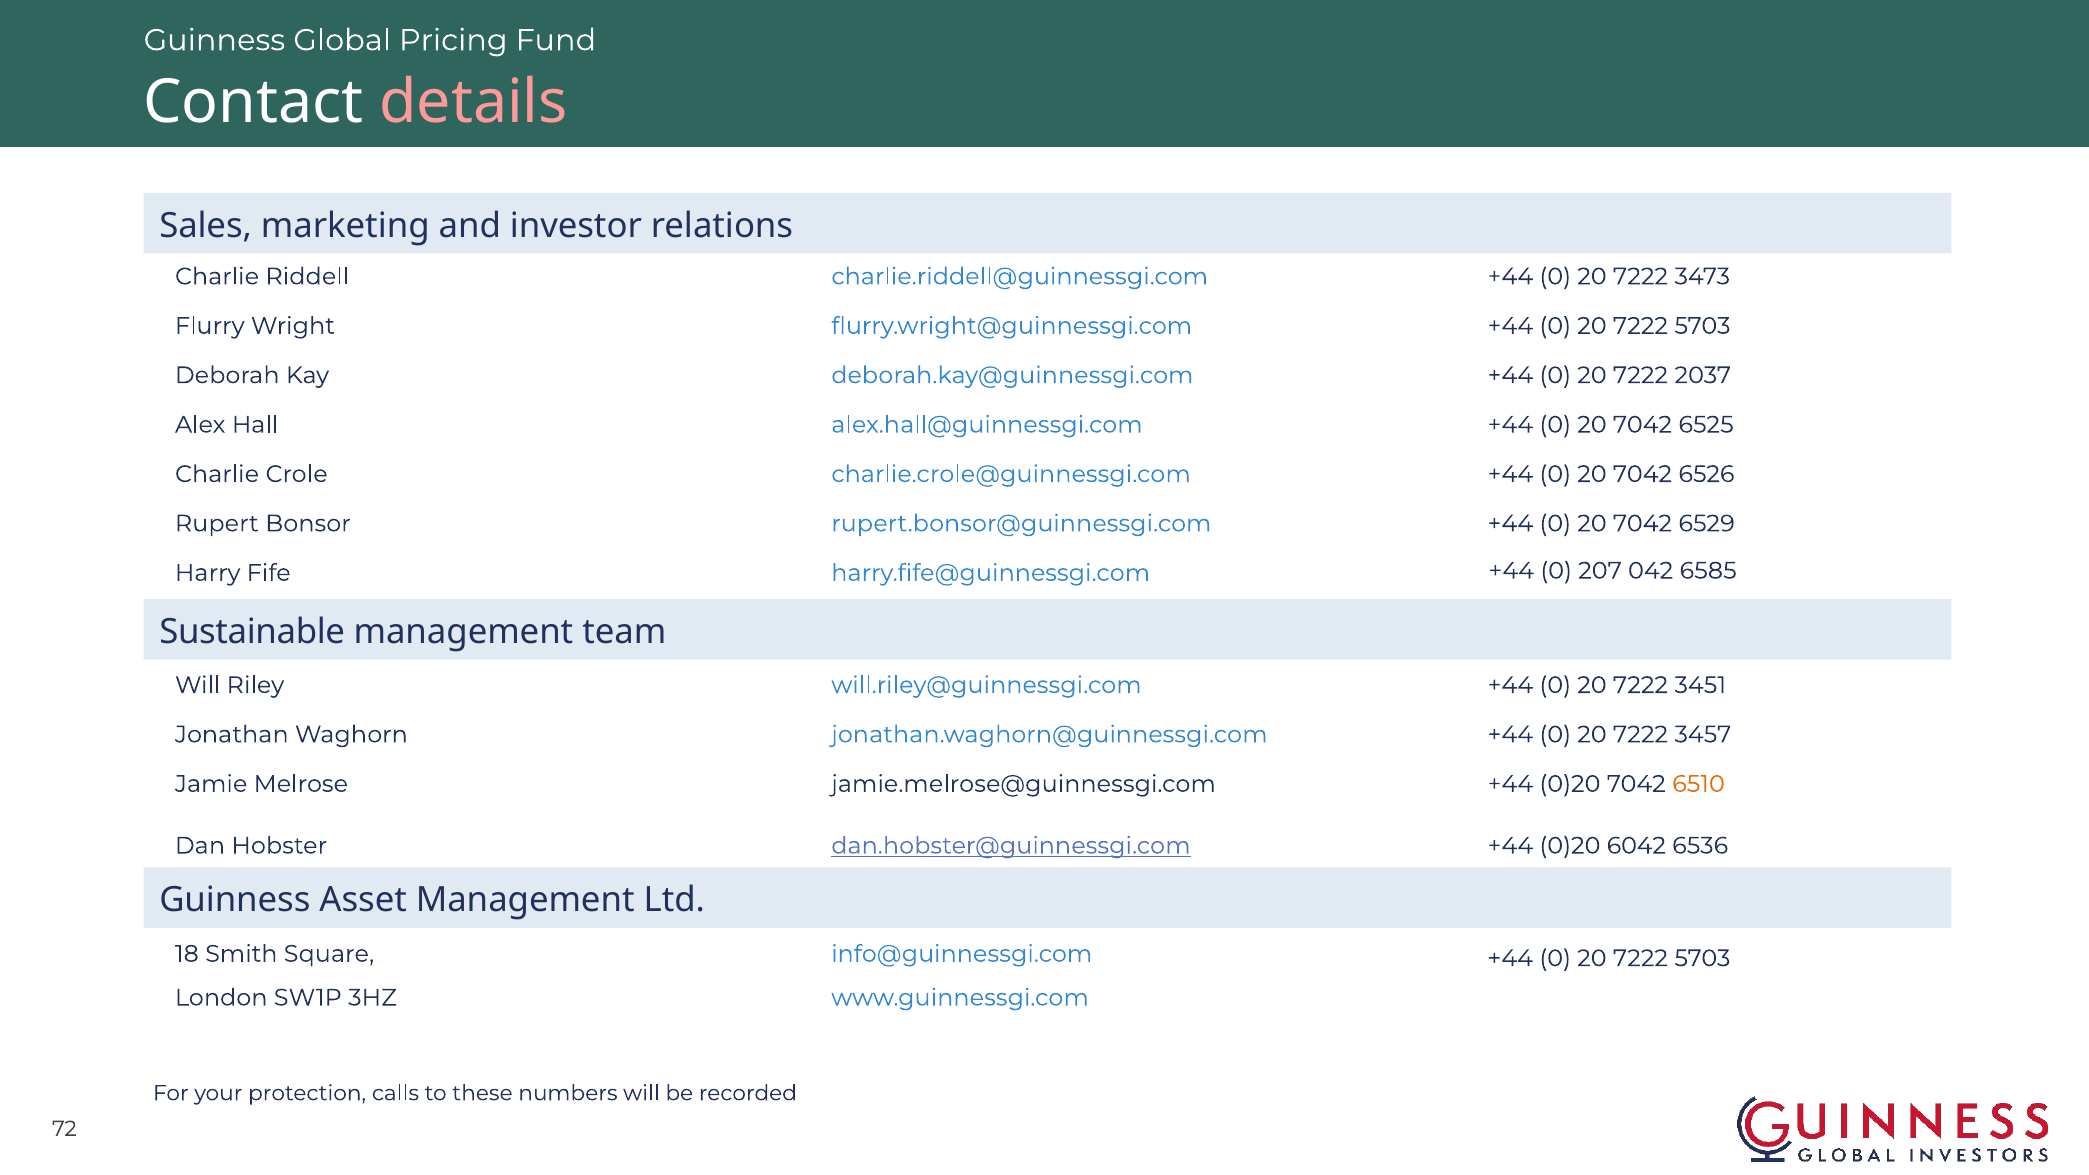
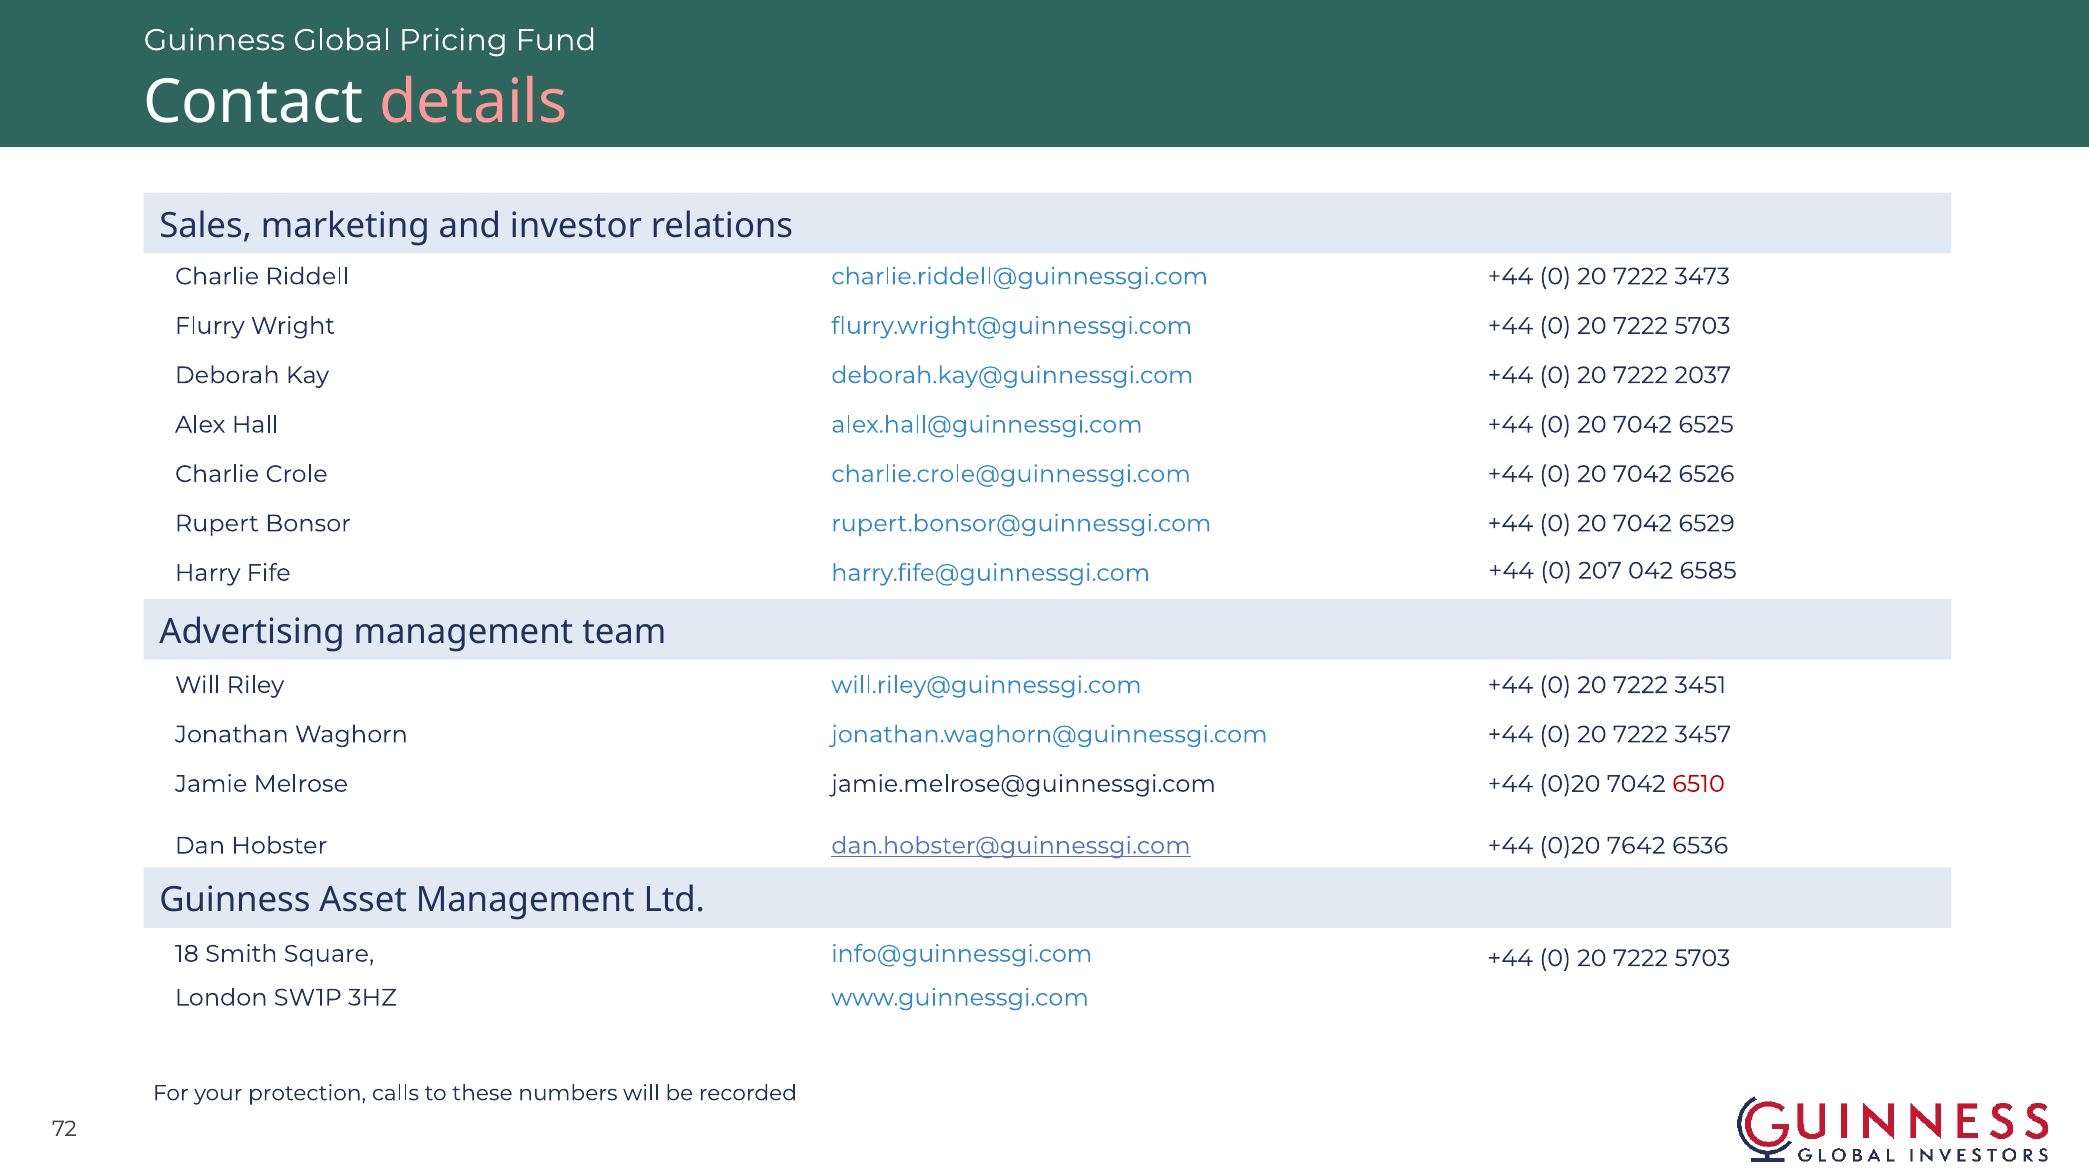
Sustainable: Sustainable -> Advertising
6510 colour: orange -> red
6042: 6042 -> 7642
